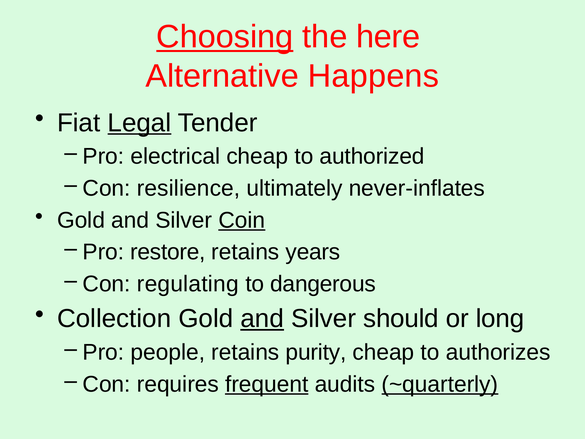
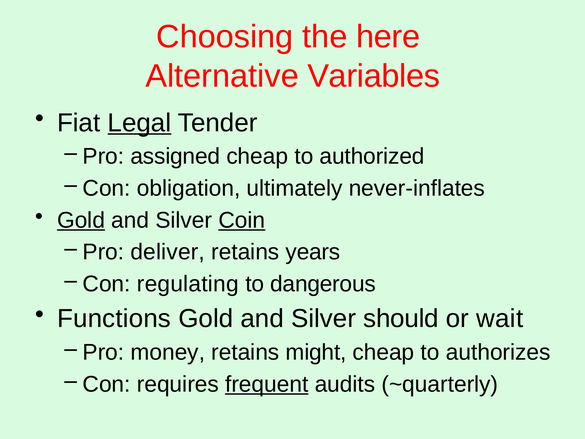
Choosing underline: present -> none
Happens: Happens -> Variables
electrical: electrical -> assigned
resilience: resilience -> obligation
Gold at (81, 220) underline: none -> present
restore: restore -> deliver
Collection: Collection -> Functions
and at (262, 319) underline: present -> none
long: long -> wait
people: people -> money
purity: purity -> might
~quarterly underline: present -> none
